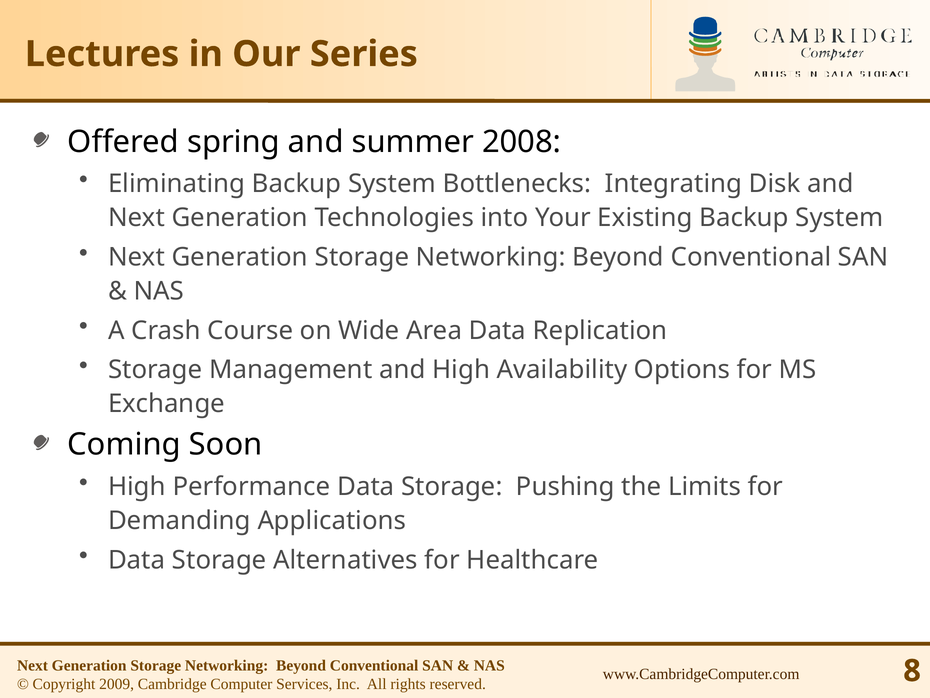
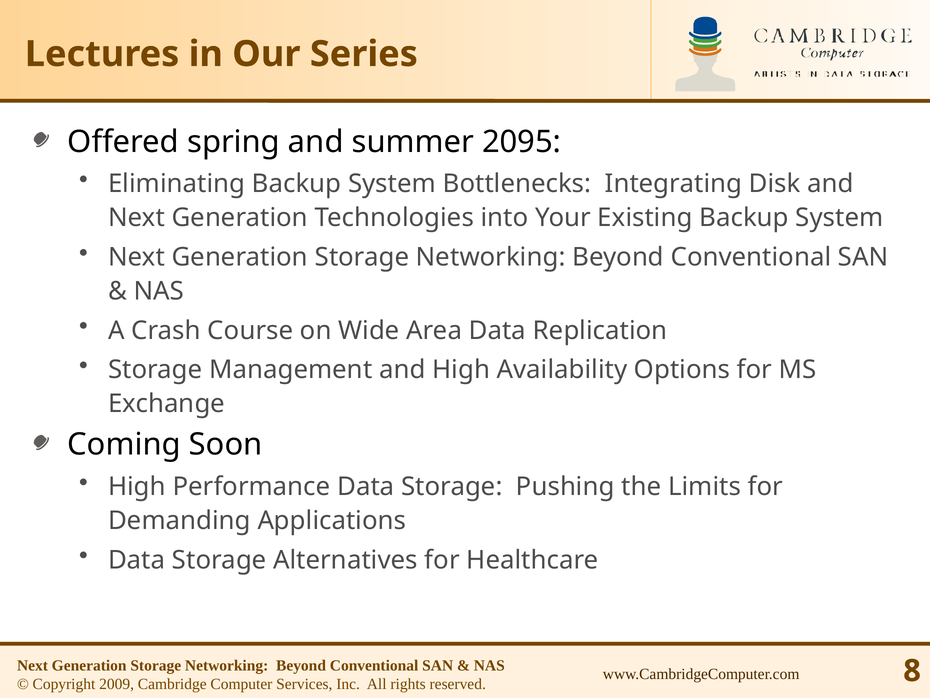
2008: 2008 -> 2095
